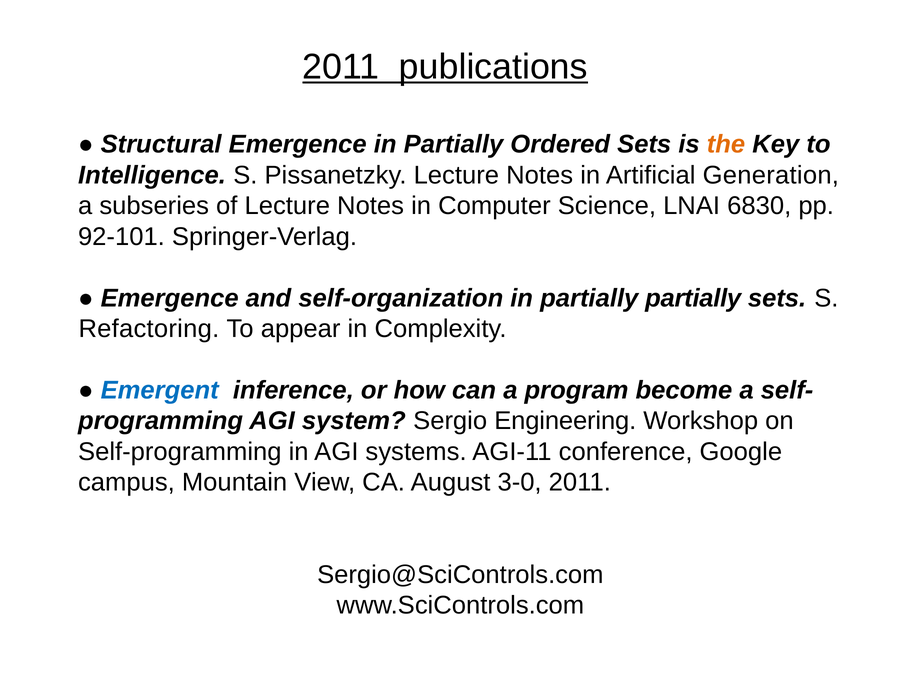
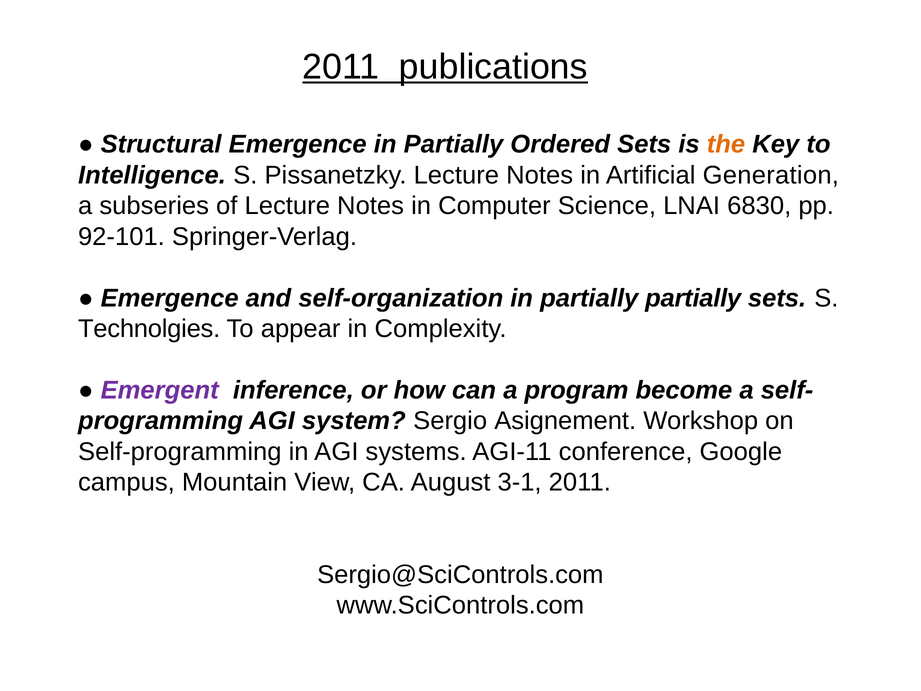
Refactoring: Refactoring -> Technolgies
Emergent colour: blue -> purple
Engineering: Engineering -> Asignement
3-0: 3-0 -> 3-1
